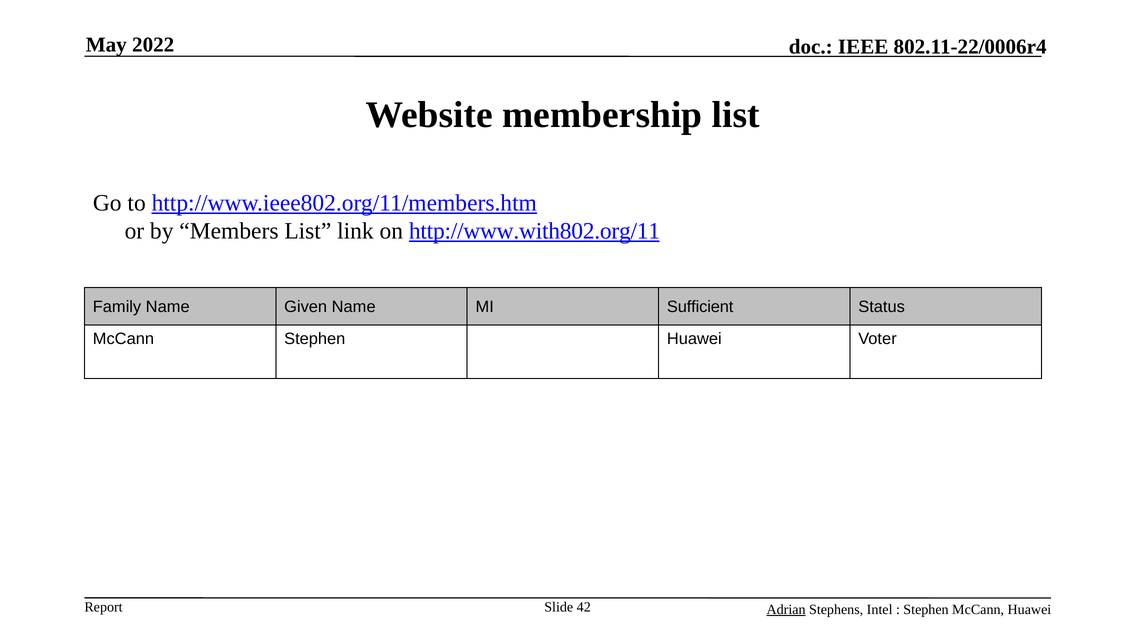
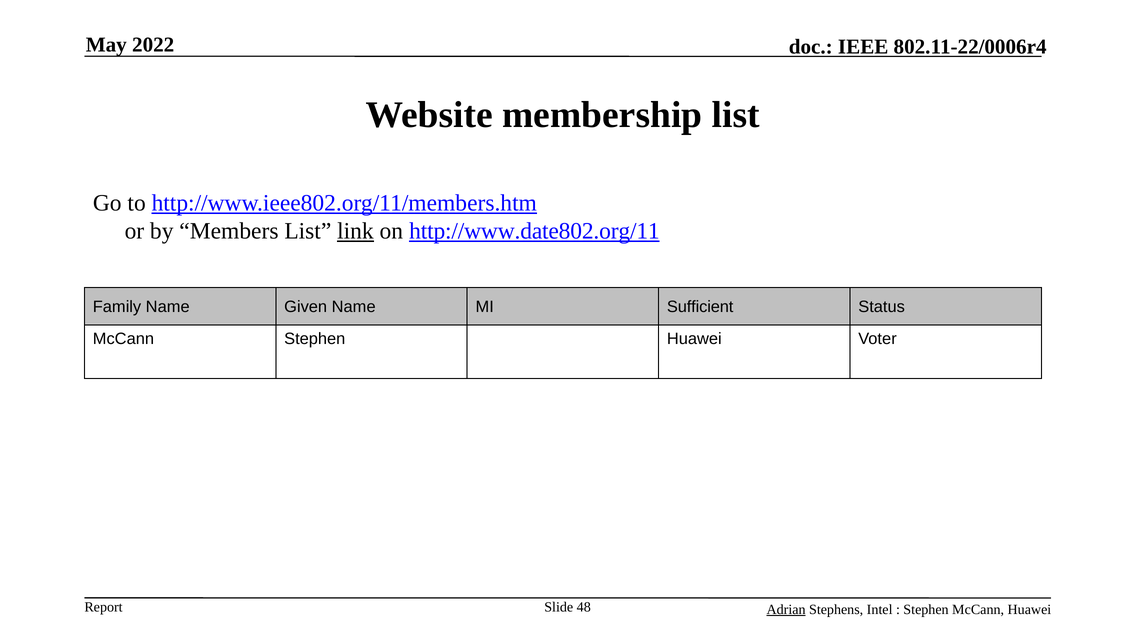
link underline: none -> present
http://www.with802.org/11: http://www.with802.org/11 -> http://www.date802.org/11
42: 42 -> 48
